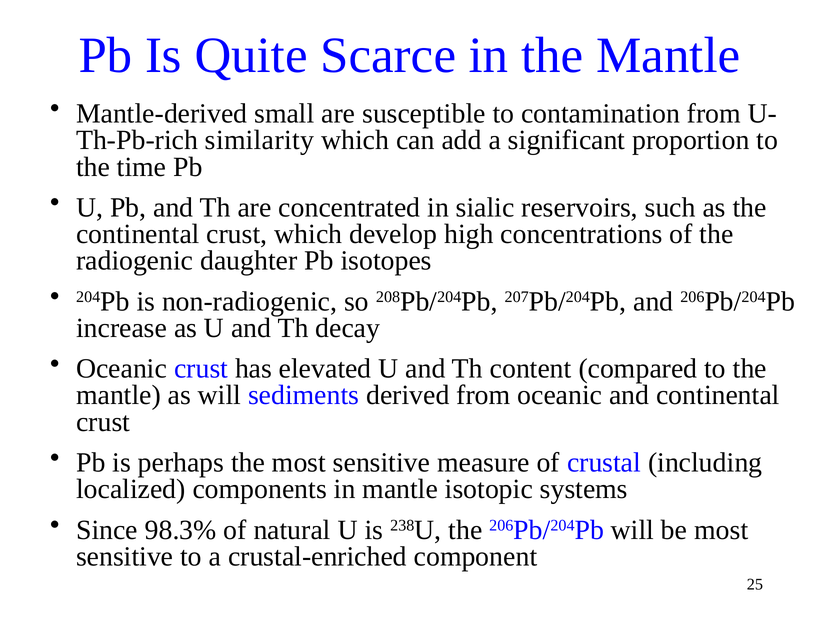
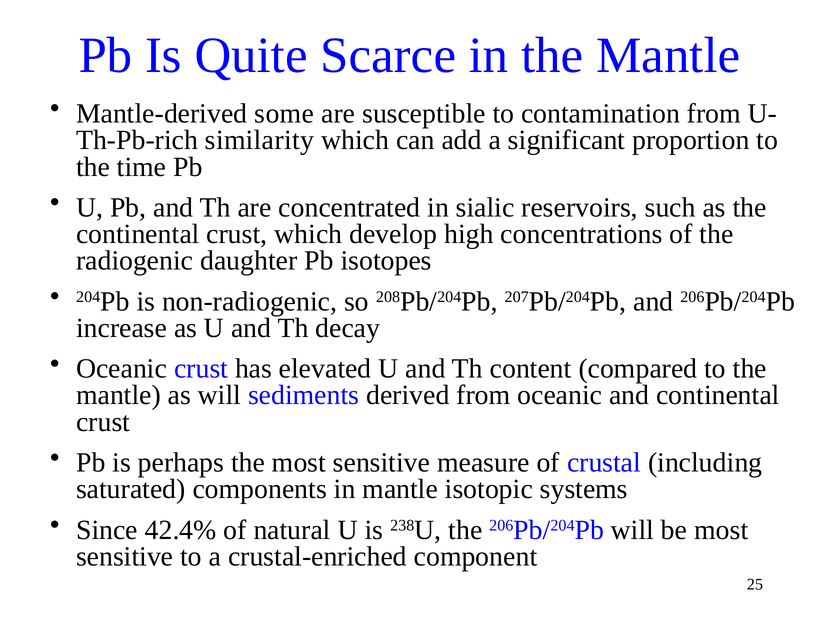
small: small -> some
localized: localized -> saturated
98.3%: 98.3% -> 42.4%
